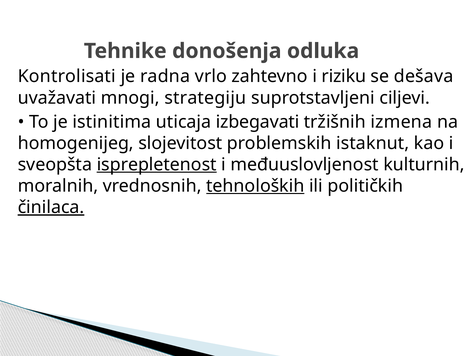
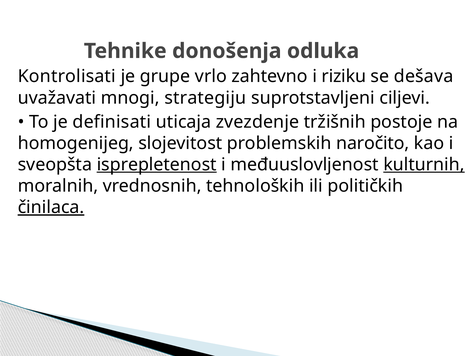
radna: radna -> grupe
istinitima: istinitima -> definisati
izbegavati: izbegavati -> zvezdenje
izmena: izmena -> postoje
istaknut: istaknut -> naročito
kulturnih underline: none -> present
tehnoloških underline: present -> none
